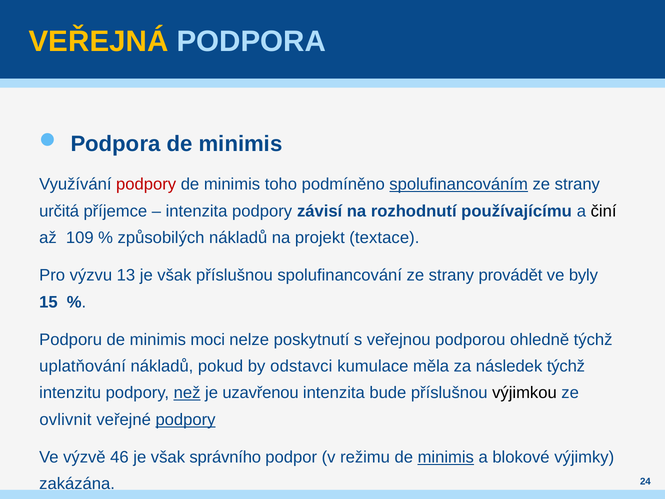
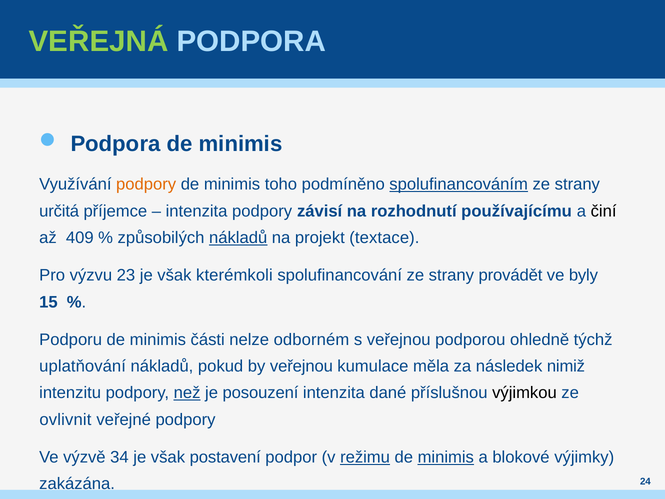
VEŘEJNÁ colour: yellow -> light green
podpory at (146, 184) colour: red -> orange
109: 109 -> 409
nákladů at (238, 238) underline: none -> present
13: 13 -> 23
však příslušnou: příslušnou -> kterémkoli
moci: moci -> části
poskytnutí: poskytnutí -> odborném
by odstavci: odstavci -> veřejnou
následek týchž: týchž -> nimiž
uzavřenou: uzavřenou -> posouzení
bude: bude -> dané
podpory at (186, 419) underline: present -> none
46: 46 -> 34
správního: správního -> postavení
režimu underline: none -> present
